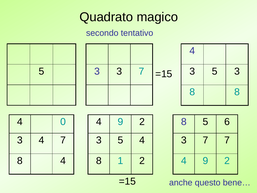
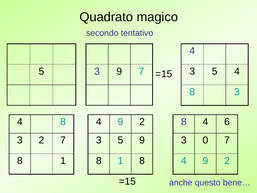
3 3: 3 -> 9
3 5 3: 3 -> 4
8 at (237, 92): 8 -> 3
0 at (63, 122): 0 -> 8
8 5: 5 -> 4
3 4: 4 -> 2
5 4: 4 -> 9
7 at (205, 140): 7 -> 0
4 at (63, 161): 4 -> 1
1 2: 2 -> 8
